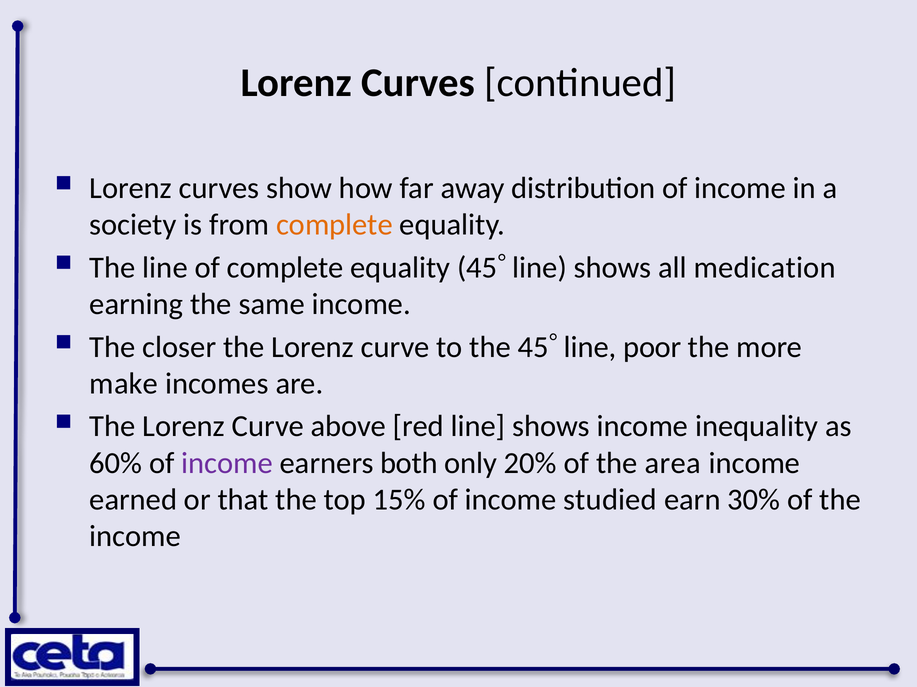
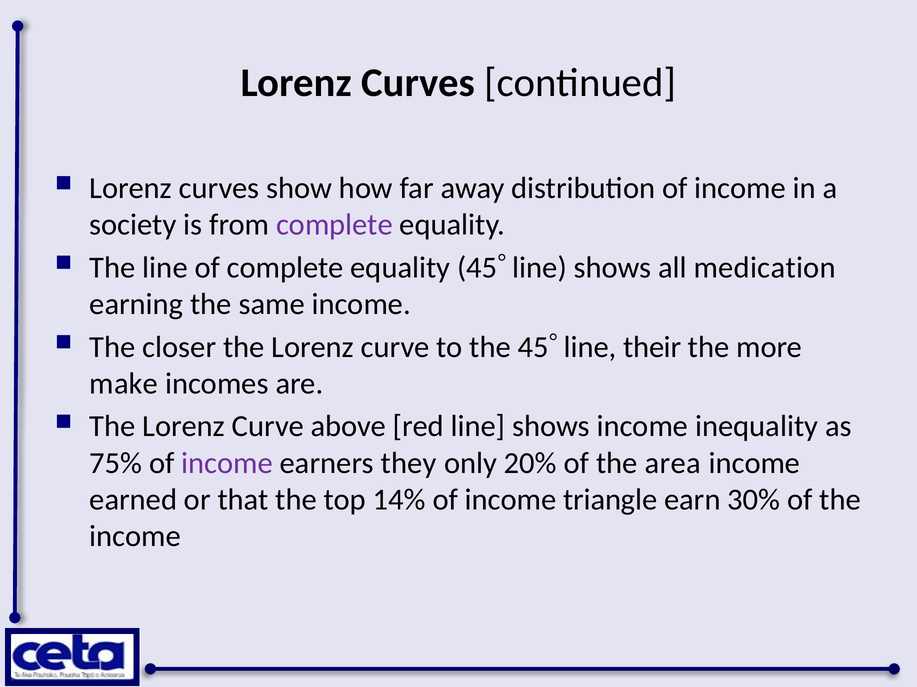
complete at (334, 225) colour: orange -> purple
poor: poor -> their
60%: 60% -> 75%
both: both -> they
15%: 15% -> 14%
studied: studied -> triangle
